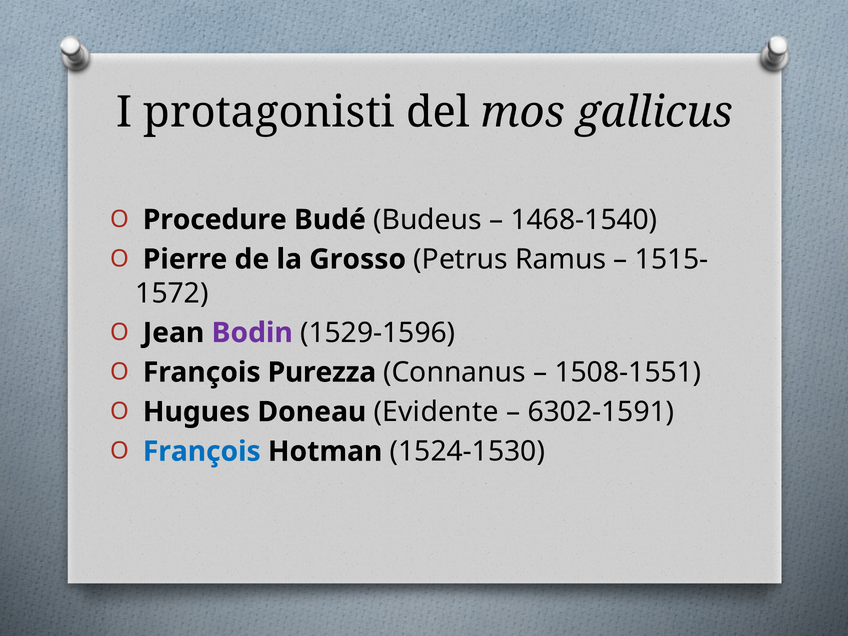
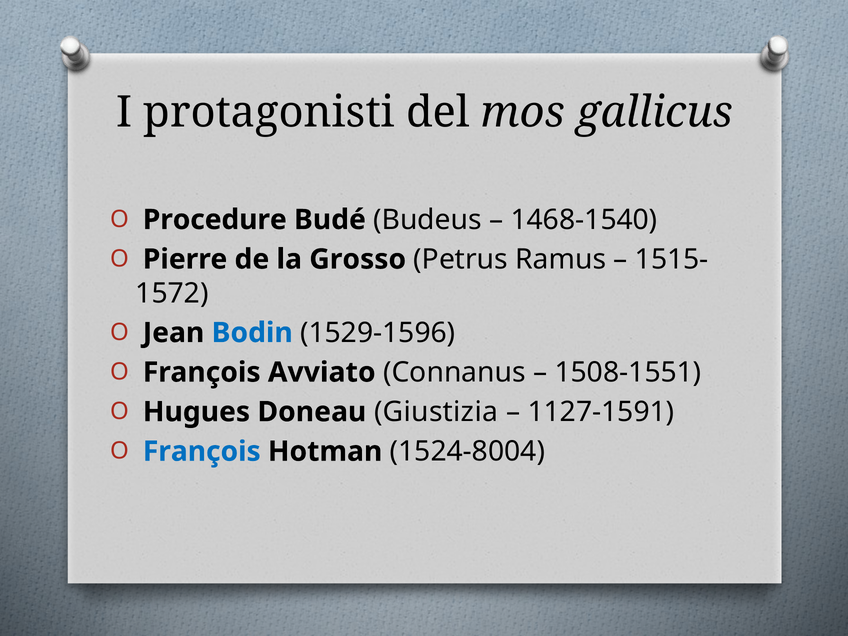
Bodin colour: purple -> blue
Purezza: Purezza -> Avviato
Evidente: Evidente -> Giustizia
6302-1591: 6302-1591 -> 1127-1591
1524-1530: 1524-1530 -> 1524-8004
